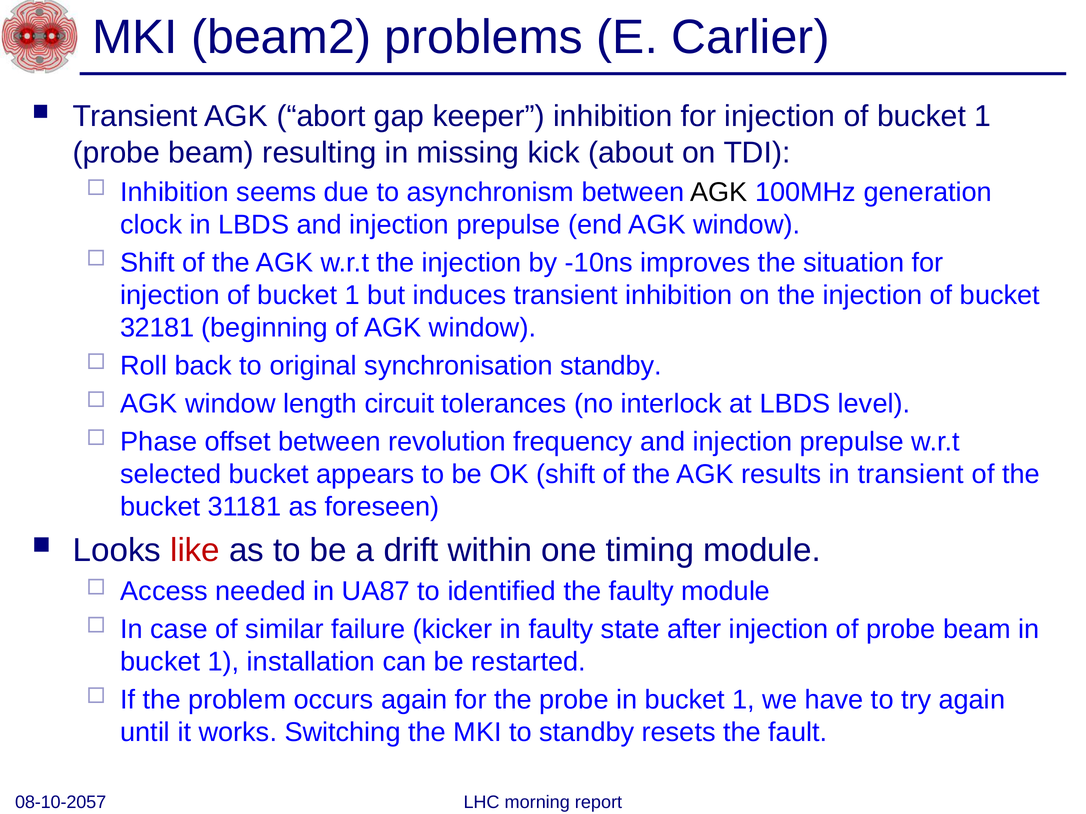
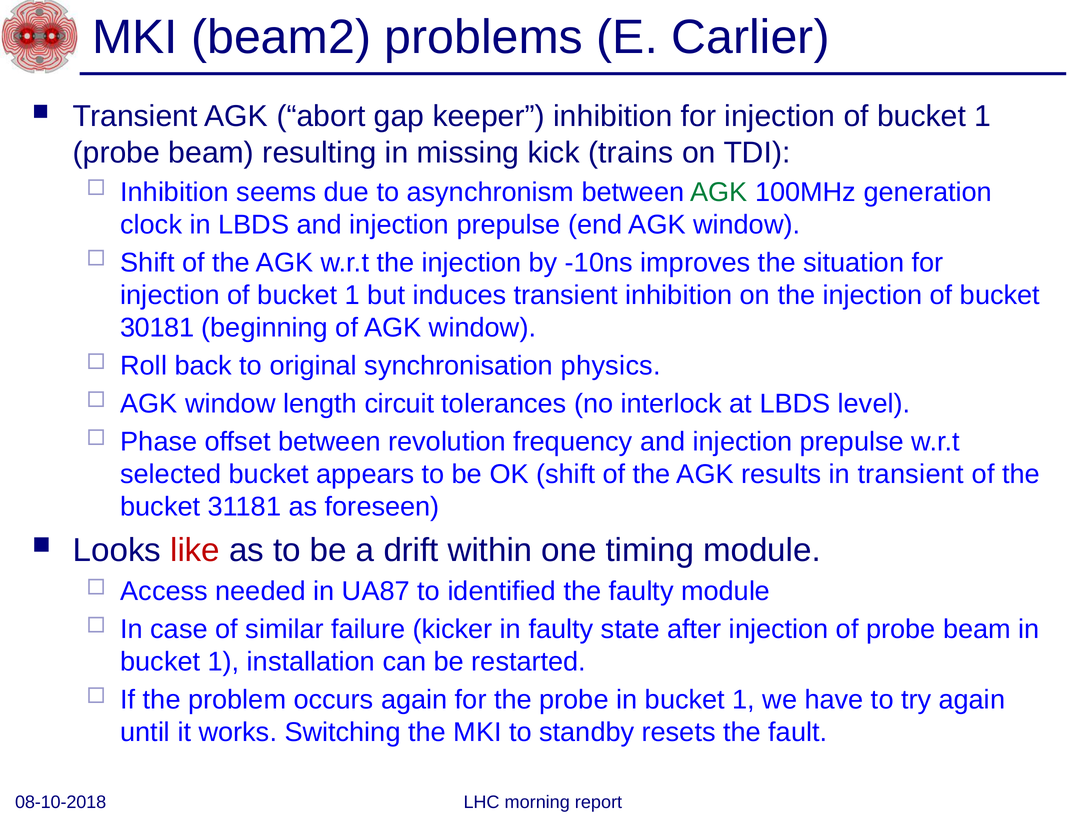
about: about -> trains
AGK at (719, 192) colour: black -> green
32181: 32181 -> 30181
synchronisation standby: standby -> physics
08-10-2057: 08-10-2057 -> 08-10-2018
